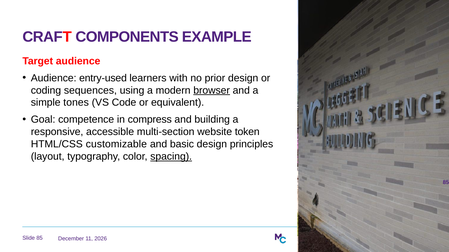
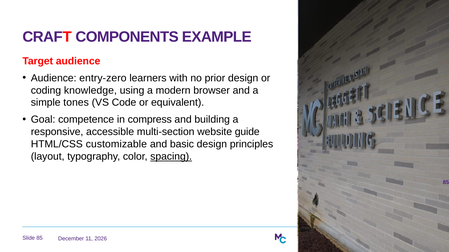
entry-used: entry-used -> entry-zero
sequences: sequences -> knowledge
browser underline: present -> none
token: token -> guide
